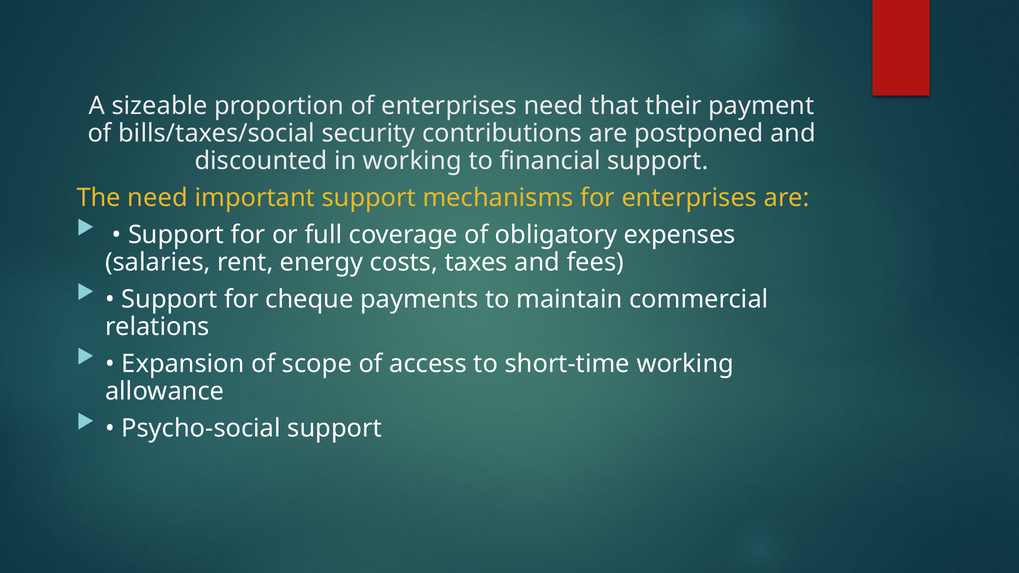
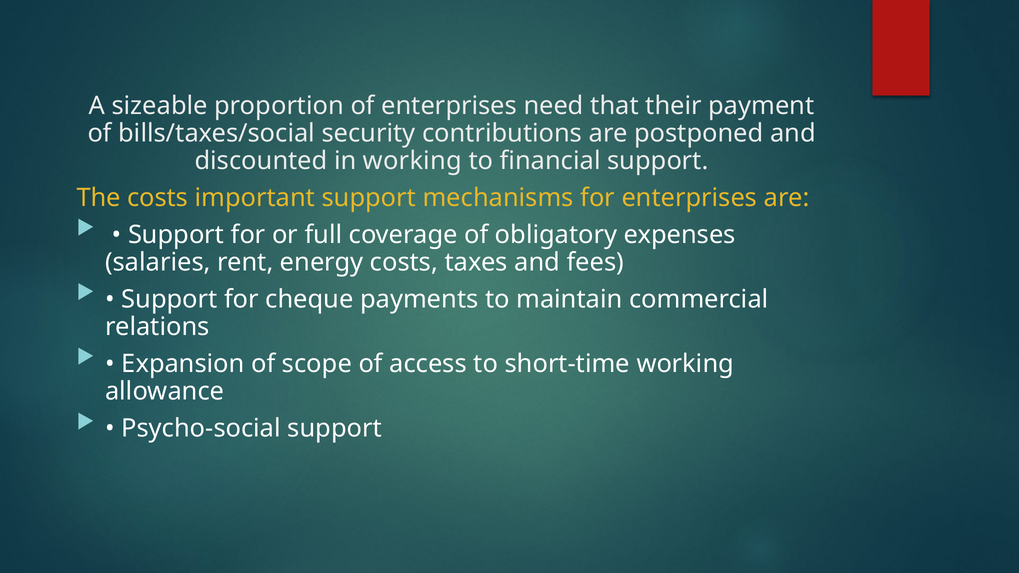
The need: need -> costs
